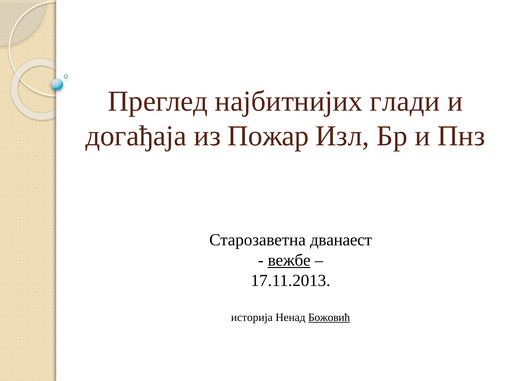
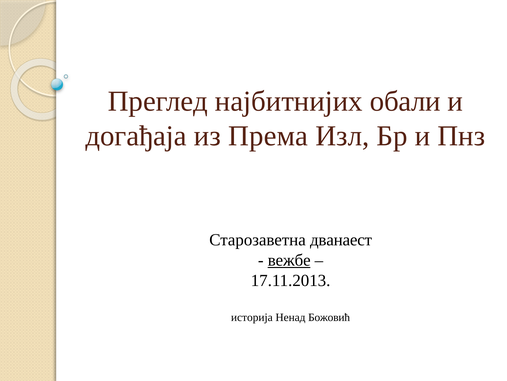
глади: глади -> обали
Пожар: Пожар -> Према
Божовић underline: present -> none
